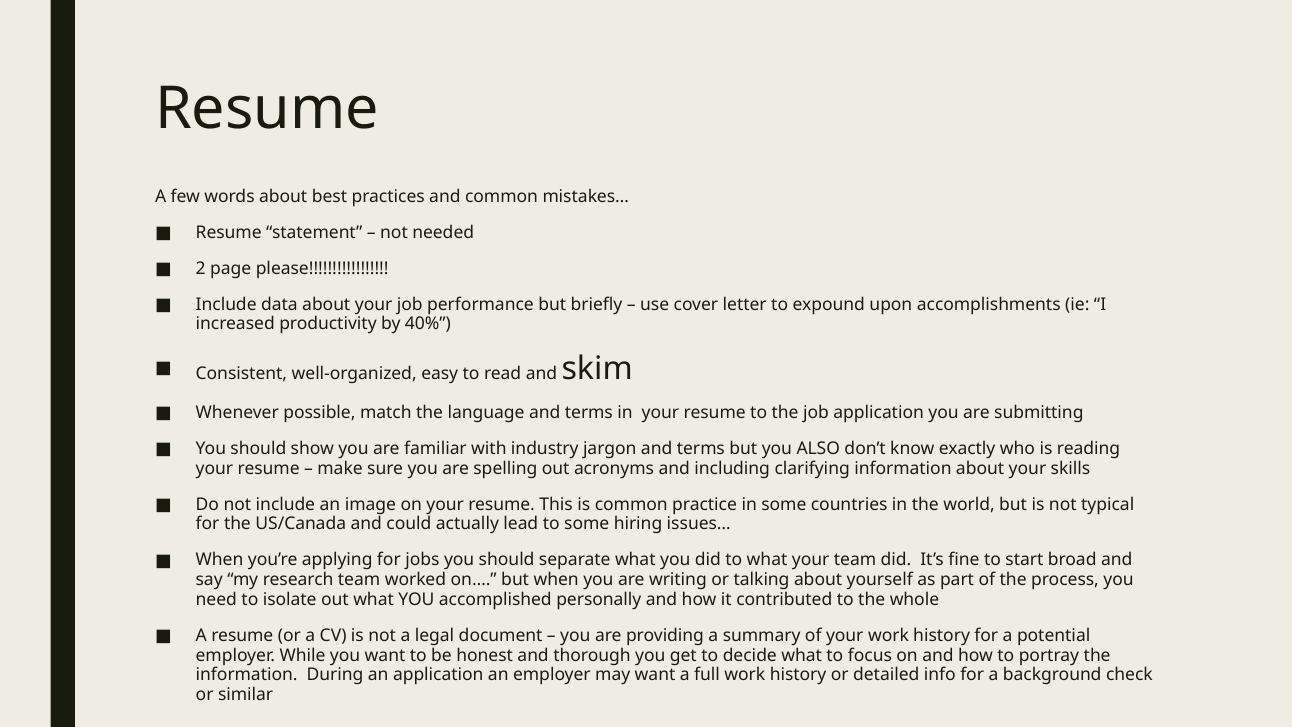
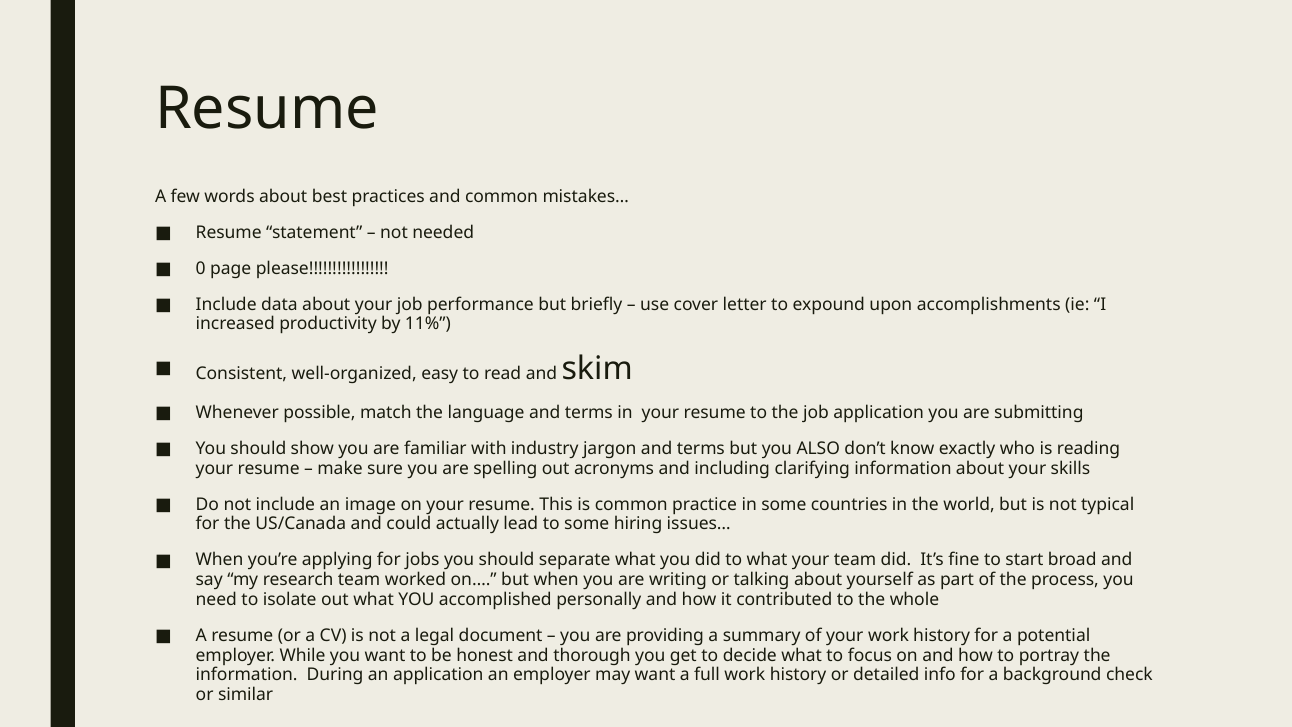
2: 2 -> 0
40%: 40% -> 11%
